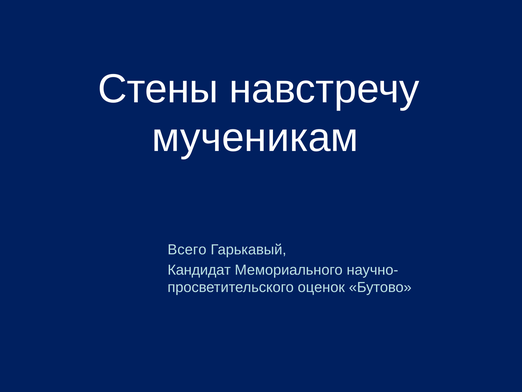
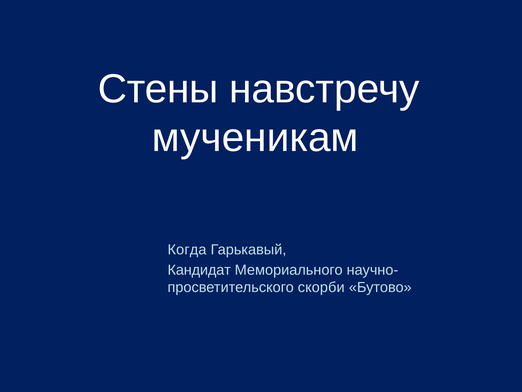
Всего: Всего -> Когда
оценок: оценок -> скорби
